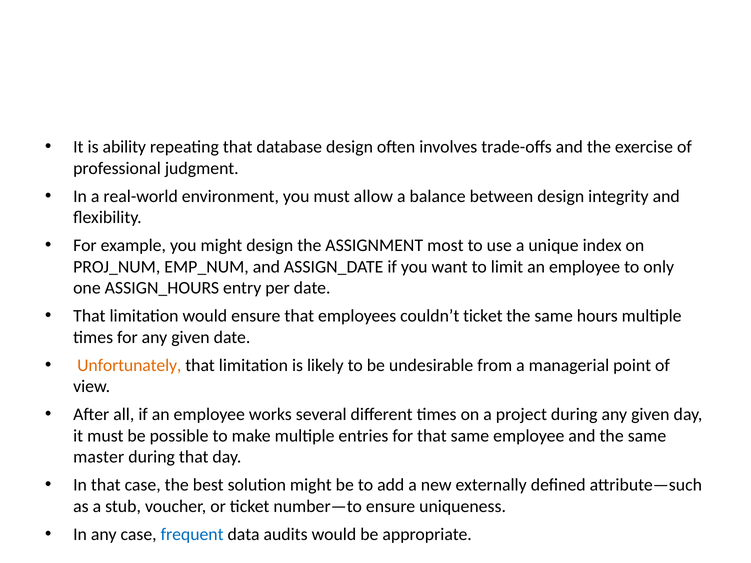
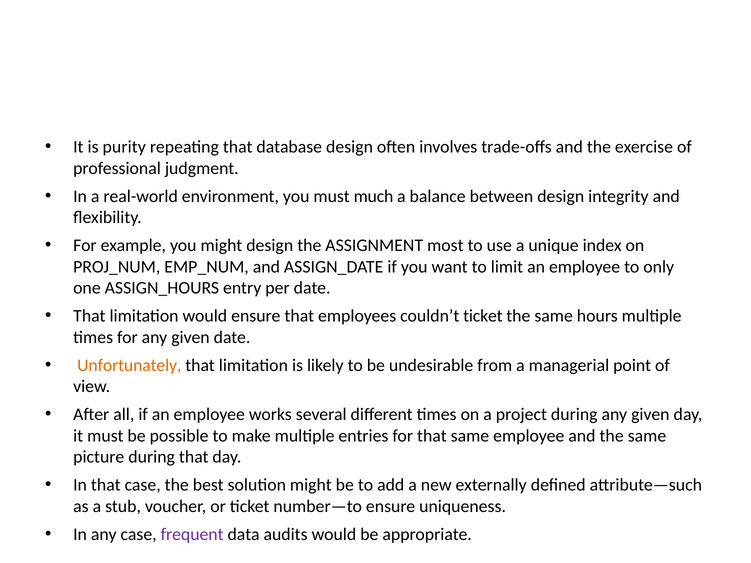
ability: ability -> purity
allow: allow -> much
master: master -> picture
frequent colour: blue -> purple
